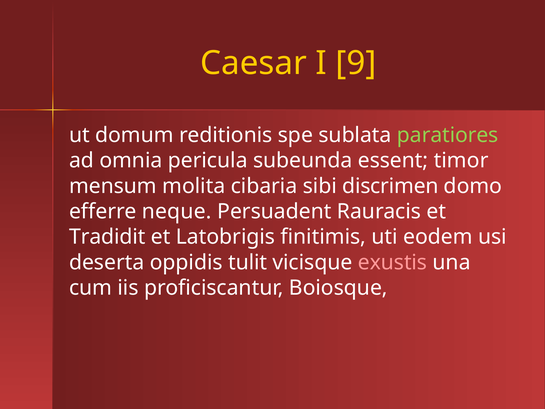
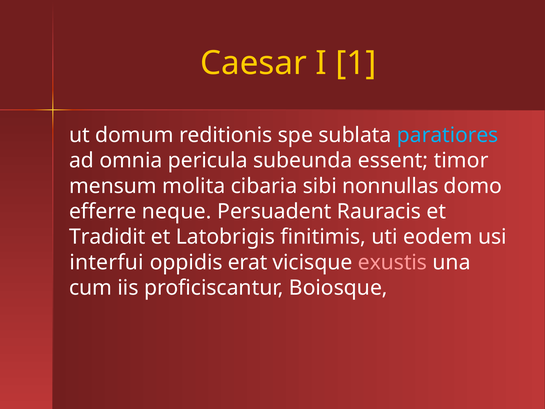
9: 9 -> 1
paratiores colour: light green -> light blue
discrimen: discrimen -> nonnullas
deserta: deserta -> interfui
tulit: tulit -> erat
